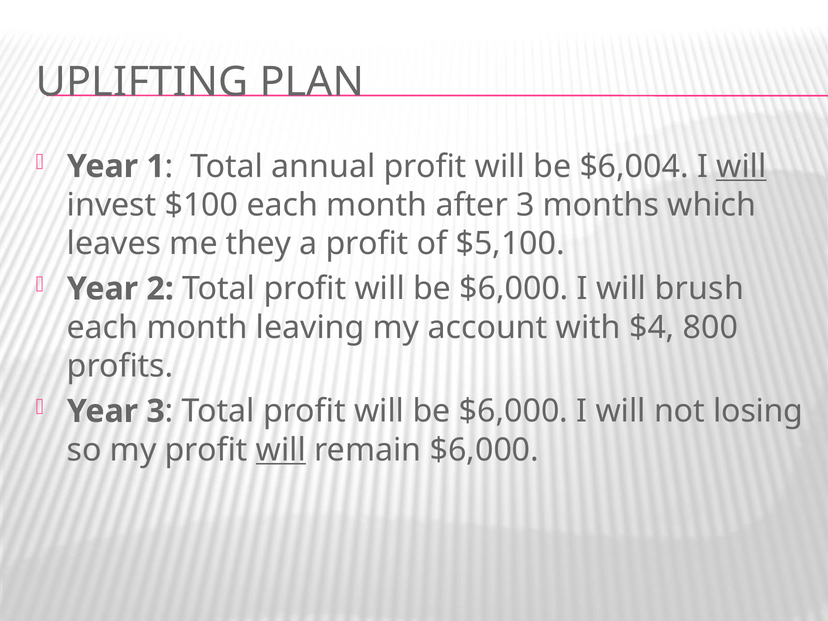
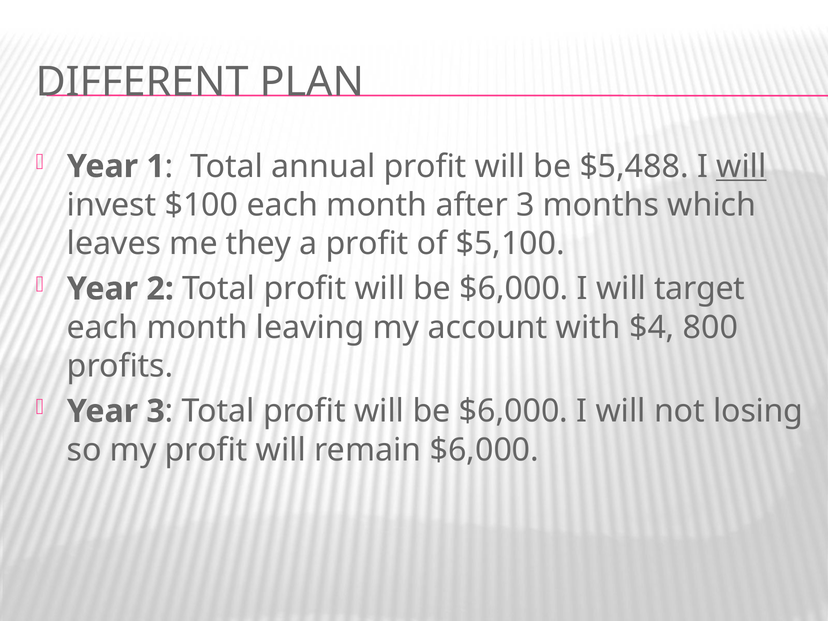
UPLIFTING: UPLIFTING -> DIFFERENT
$6,004: $6,004 -> $5,488
brush: brush -> target
will at (281, 450) underline: present -> none
